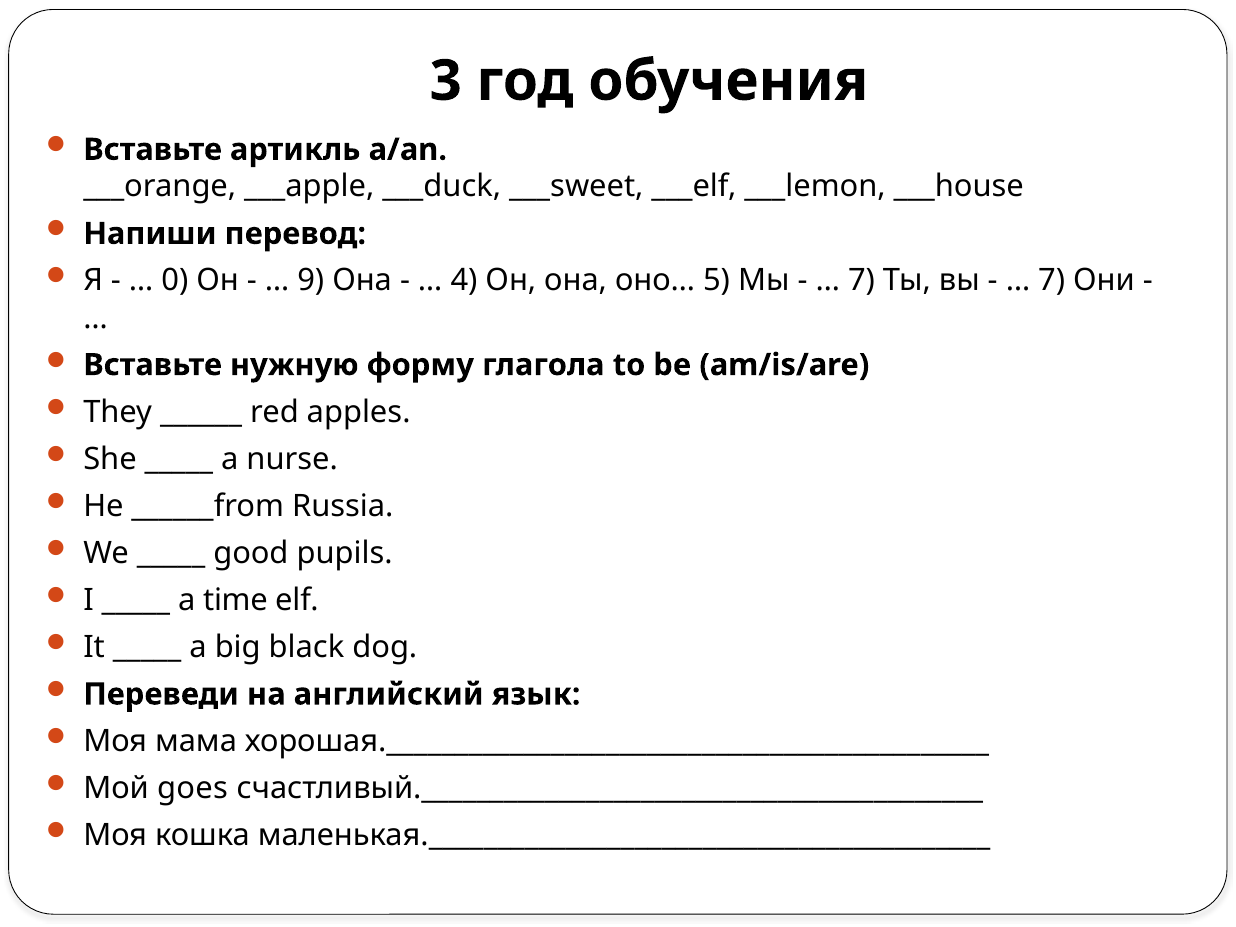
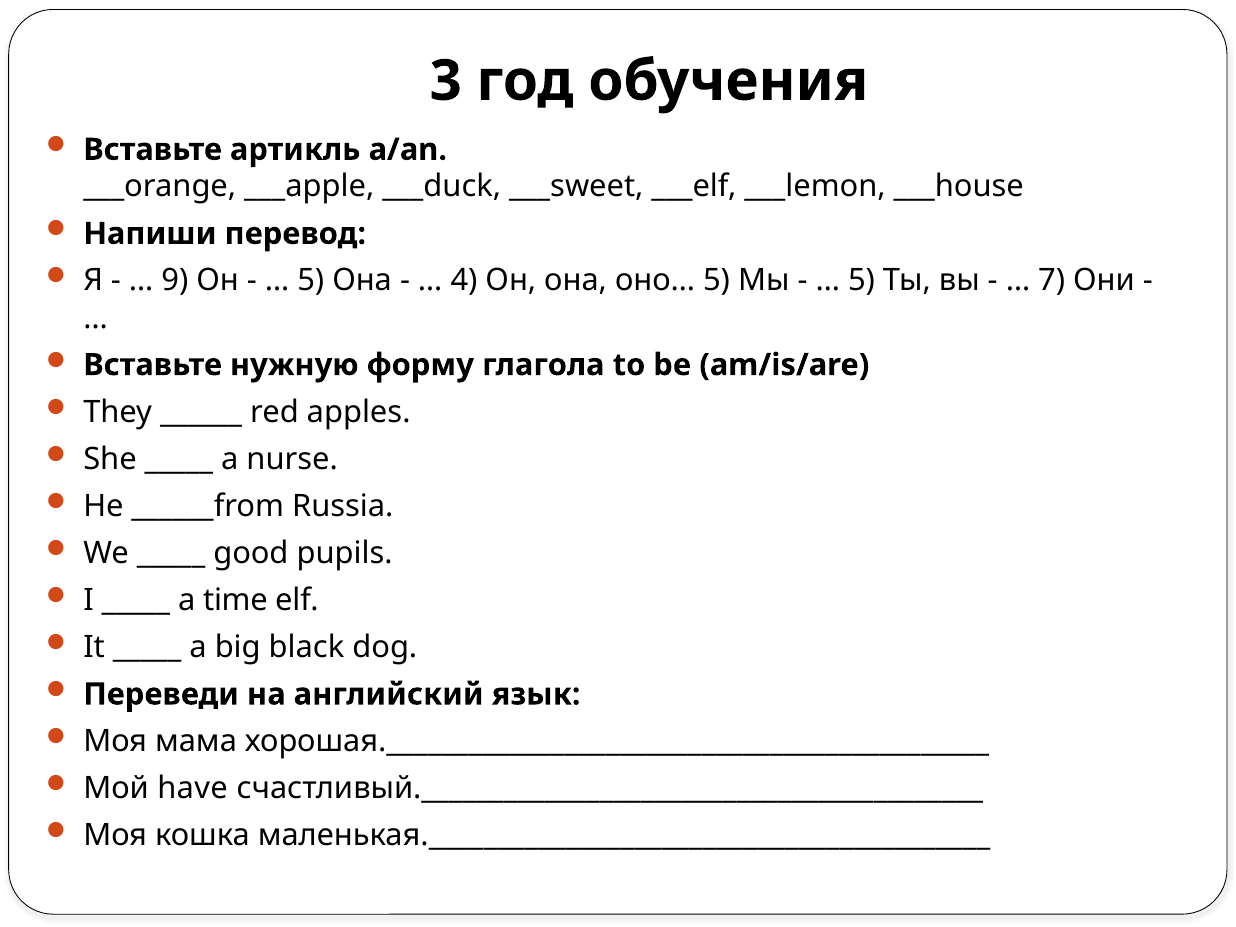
0: 0 -> 9
9 at (311, 281): 9 -> 5
7 at (861, 281): 7 -> 5
goes: goes -> have
